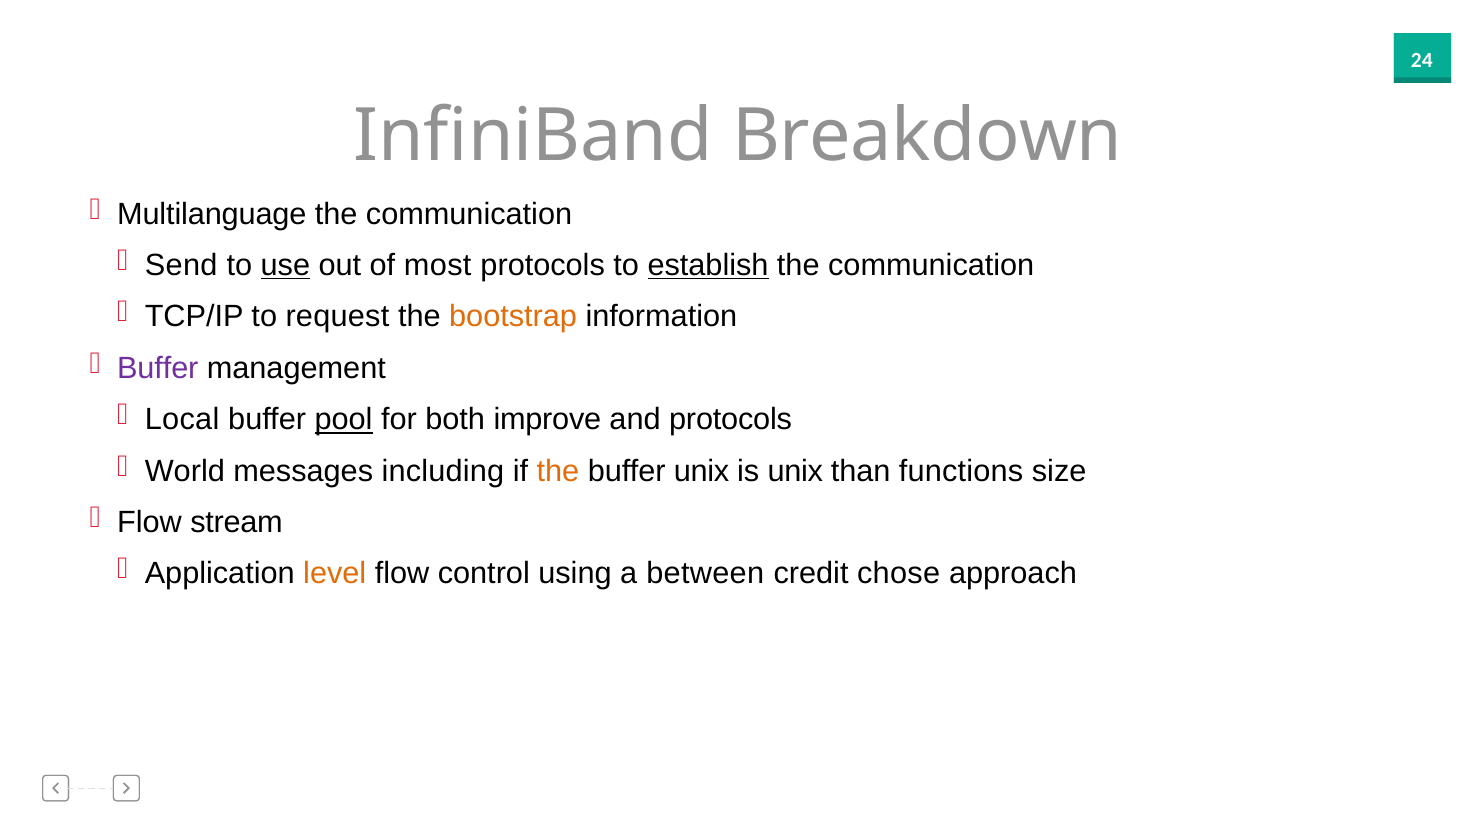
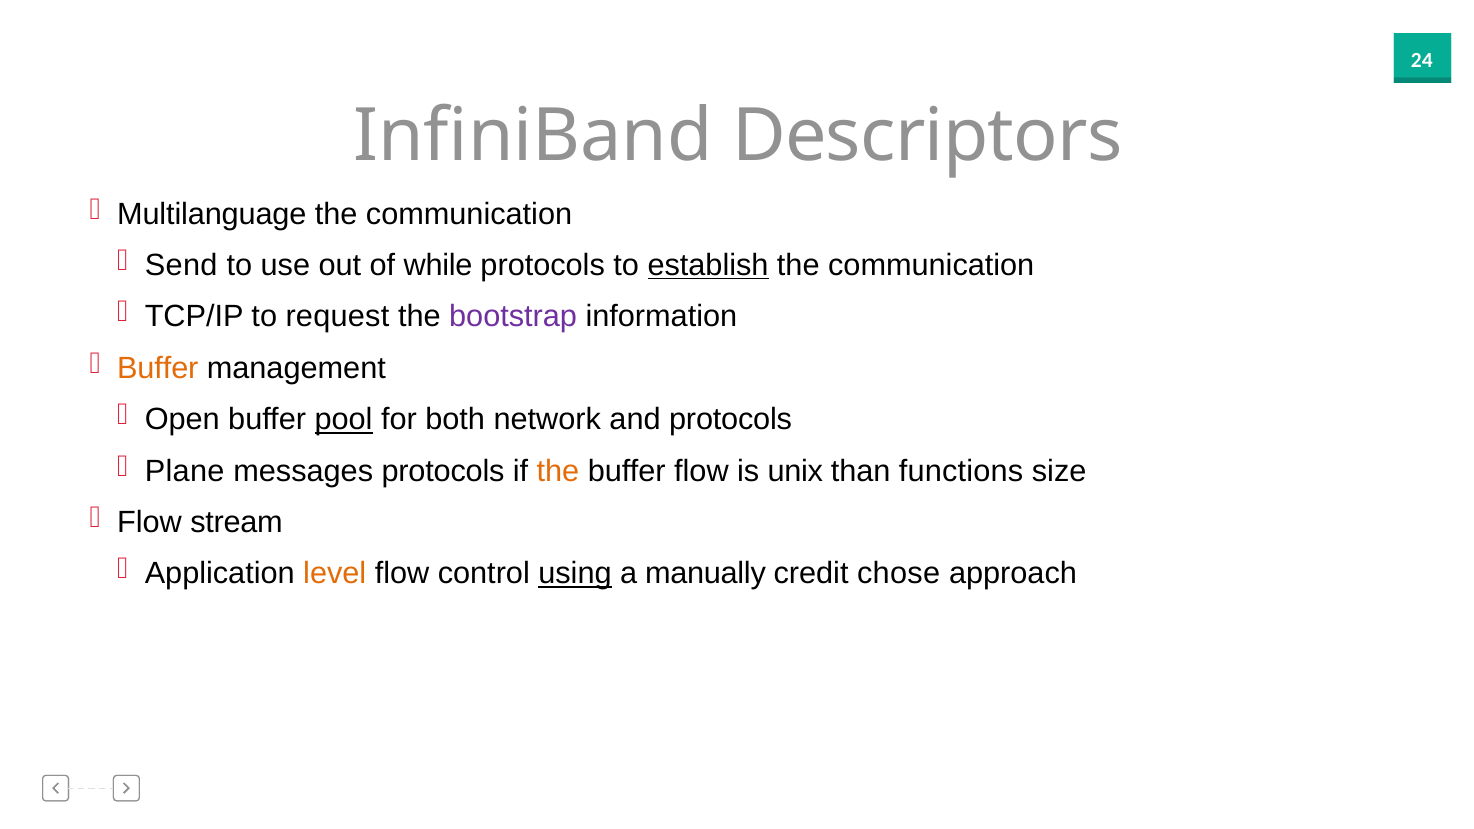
Breakdown: Breakdown -> Descriptors
use underline: present -> none
most: most -> while
bootstrap colour: orange -> purple
Buffer at (158, 368) colour: purple -> orange
Local: Local -> Open
improve: improve -> network
World: World -> Plane
messages including: including -> protocols
buffer unix: unix -> flow
using underline: none -> present
between: between -> manually
